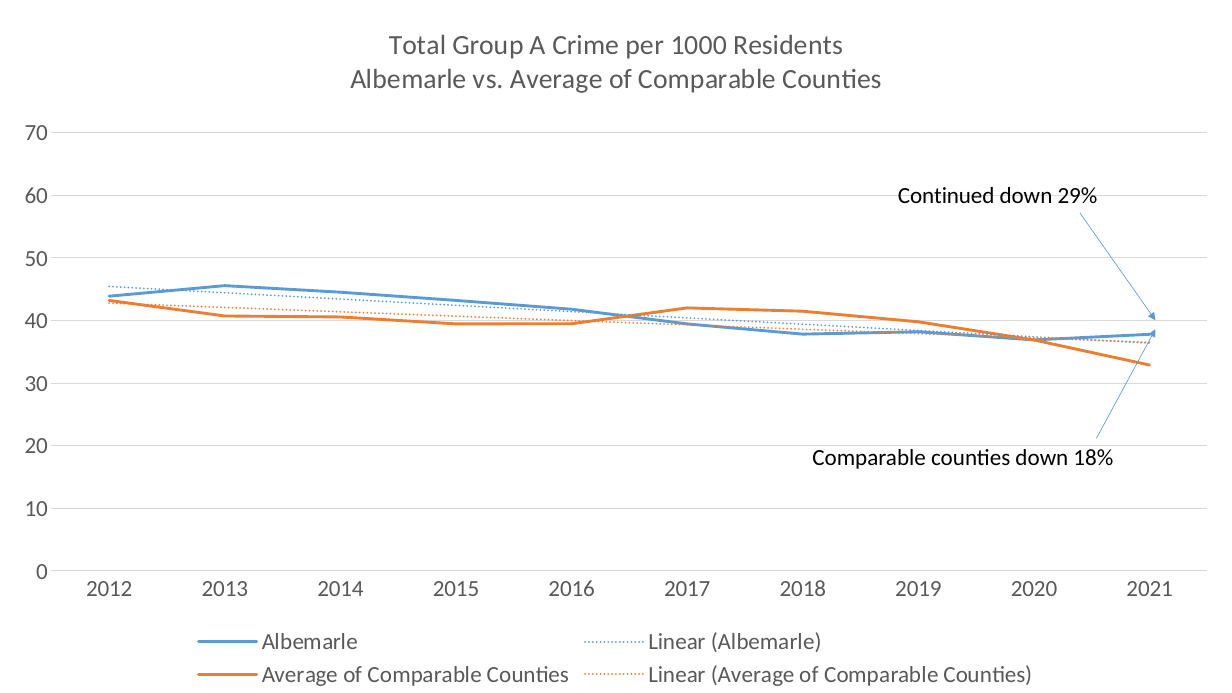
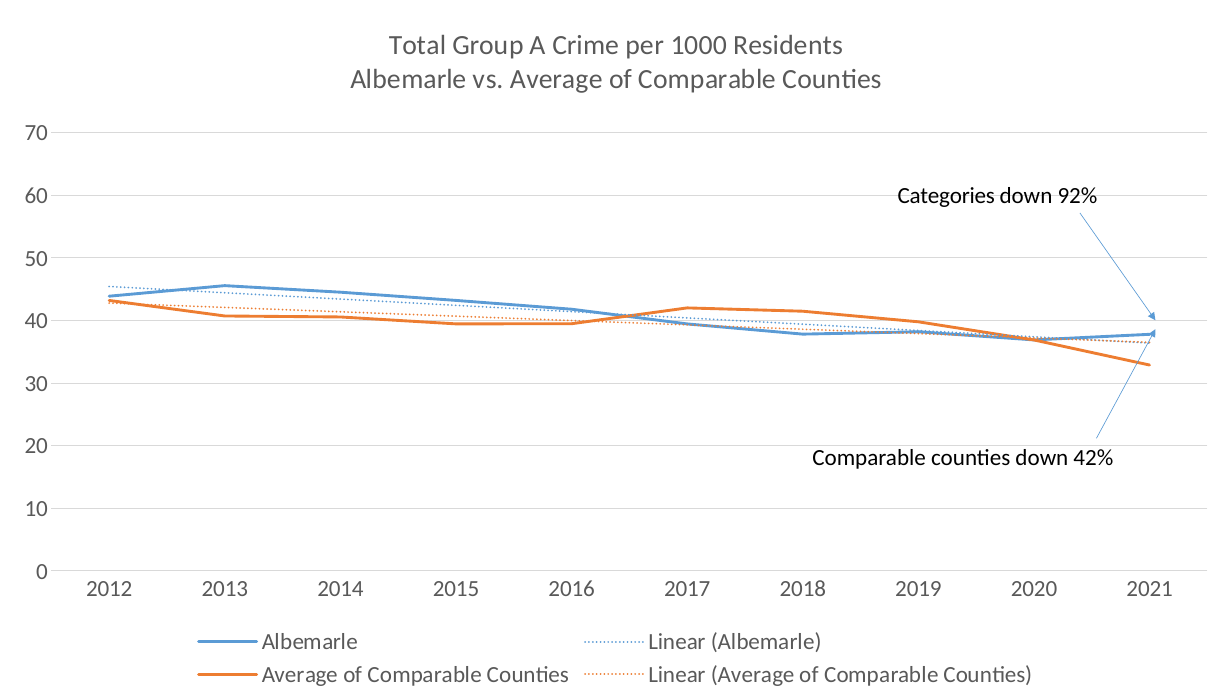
Continued: Continued -> Categories
29%: 29% -> 92%
18%: 18% -> 42%
